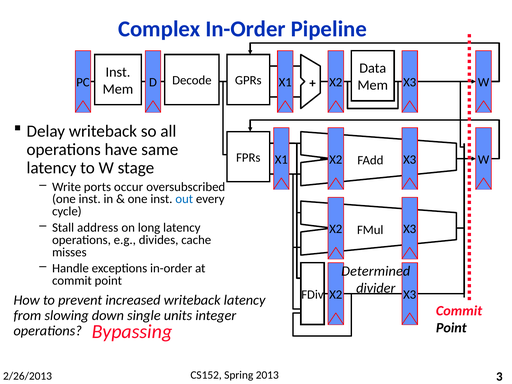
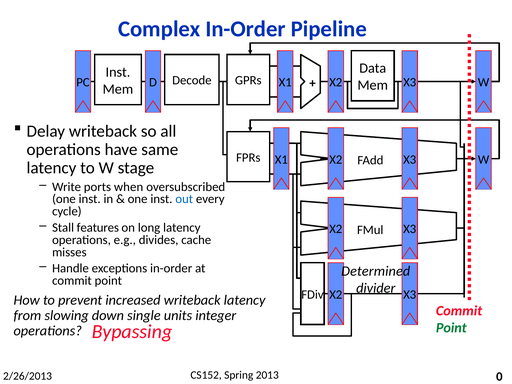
occur: occur -> when
address: address -> features
Point at (451, 328) colour: black -> green
3: 3 -> 0
